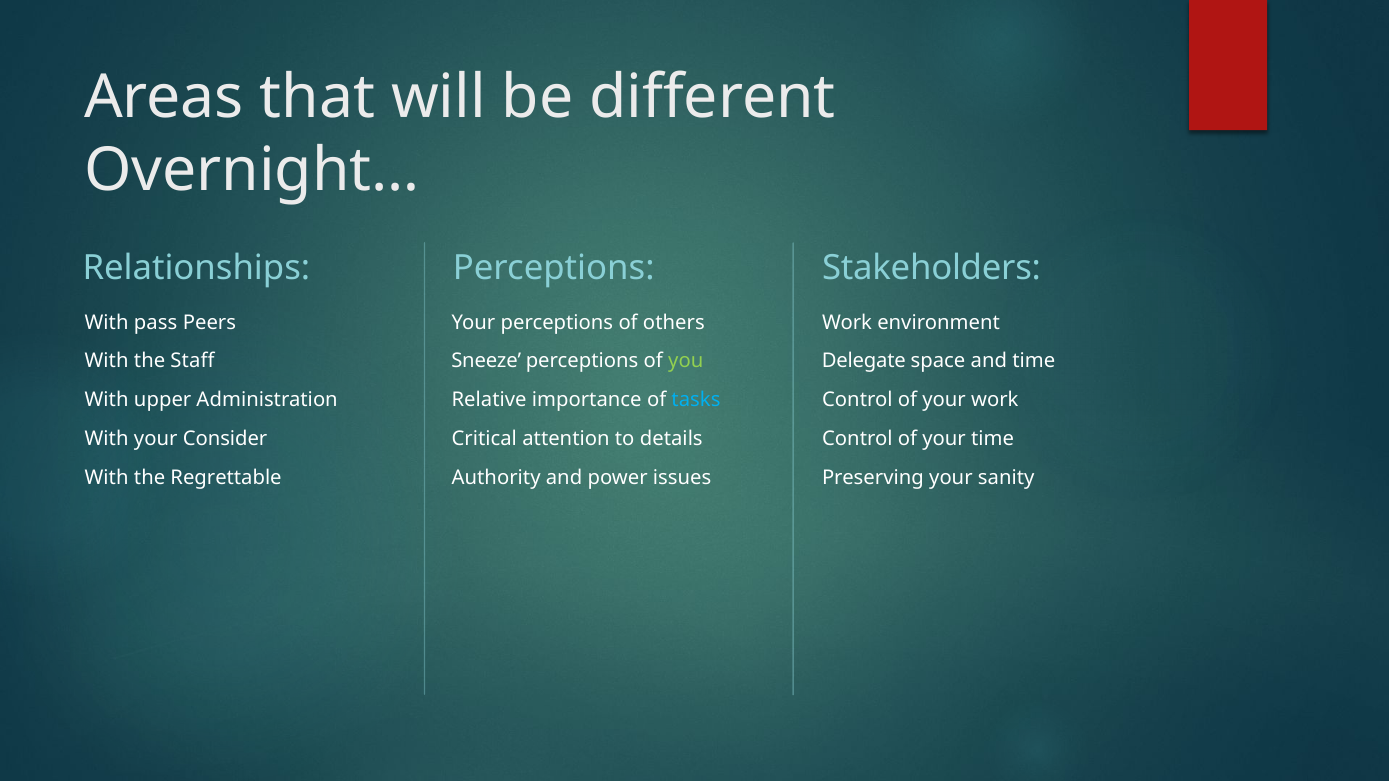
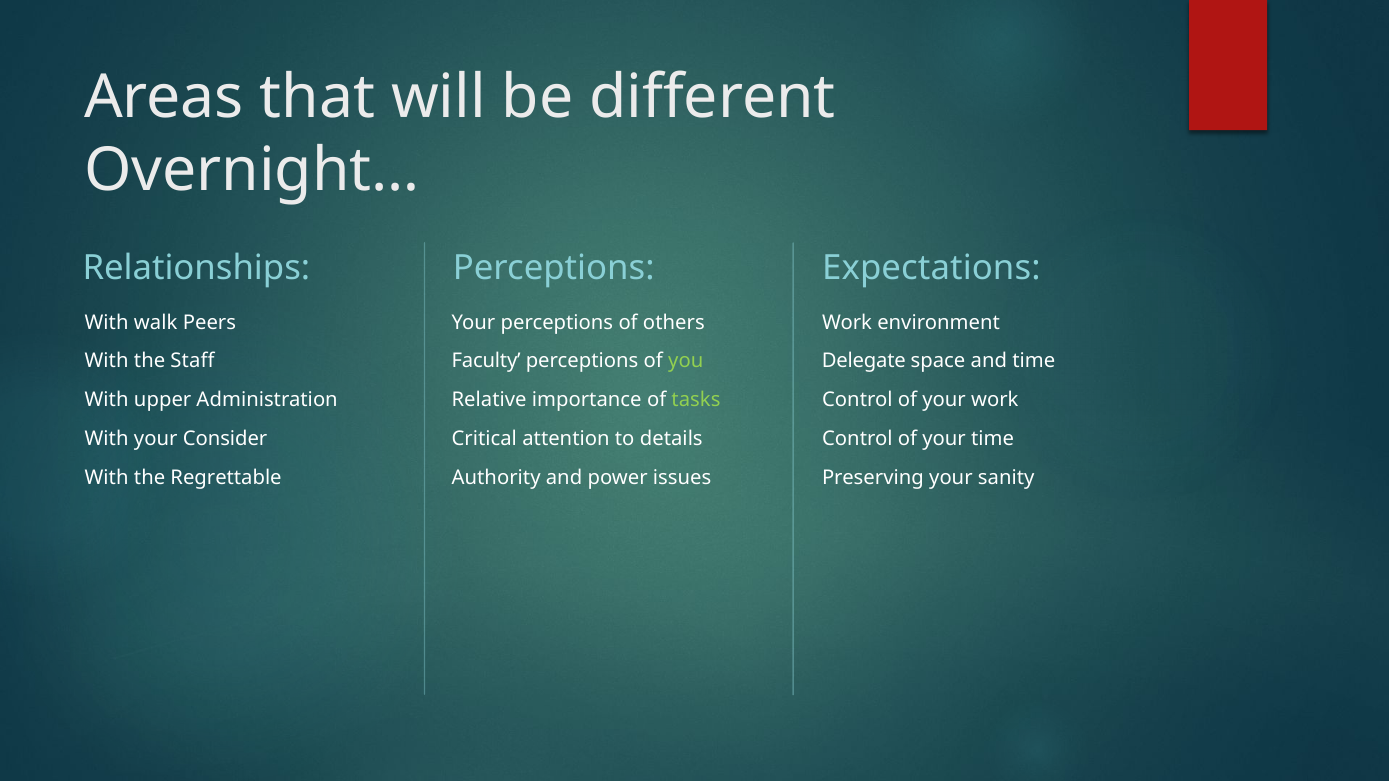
Stakeholders: Stakeholders -> Expectations
pass: pass -> walk
Sneeze: Sneeze -> Faculty
tasks colour: light blue -> light green
